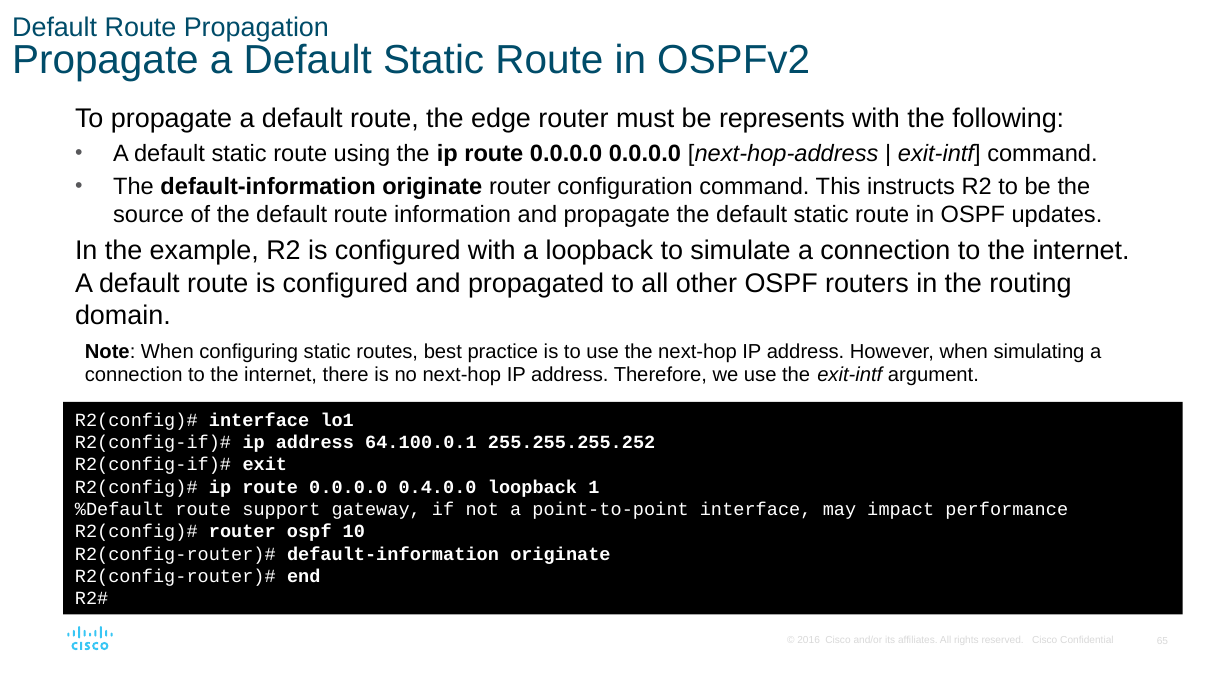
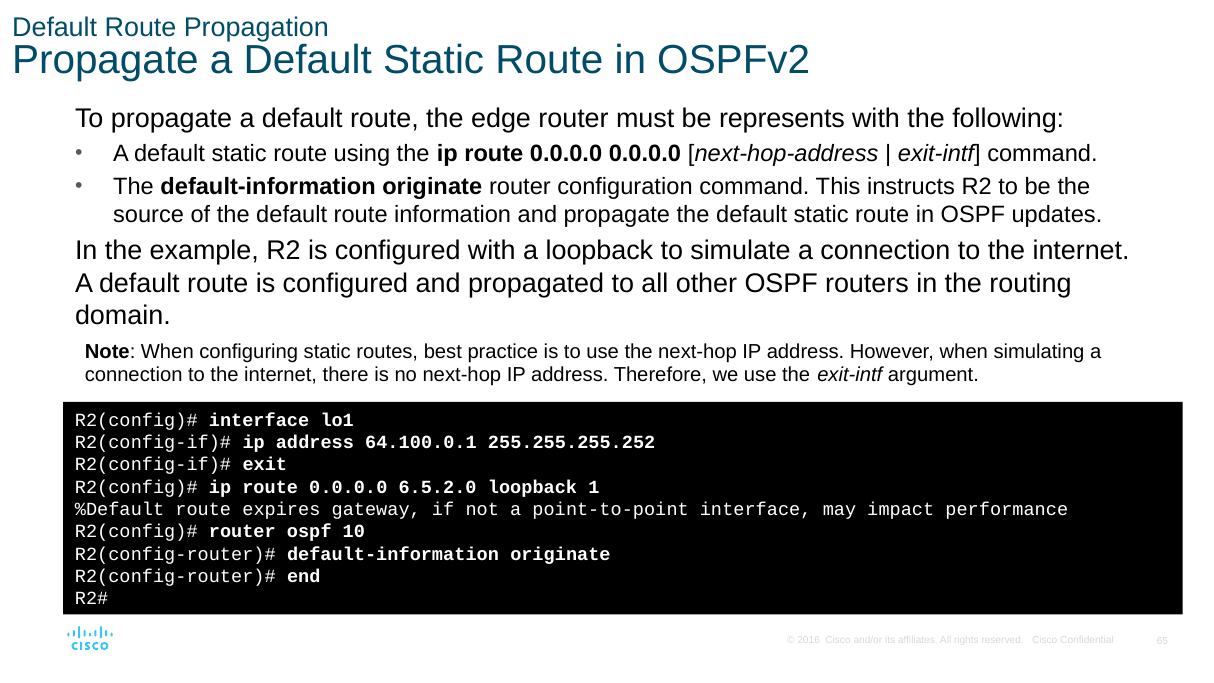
0.4.0.0: 0.4.0.0 -> 6.5.2.0
support: support -> expires
